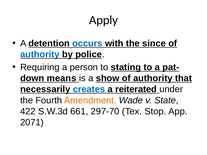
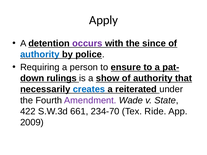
occurs colour: blue -> purple
stating: stating -> ensure
means: means -> rulings
Amendment colour: orange -> purple
297-70: 297-70 -> 234-70
Stop: Stop -> Ride
2071: 2071 -> 2009
